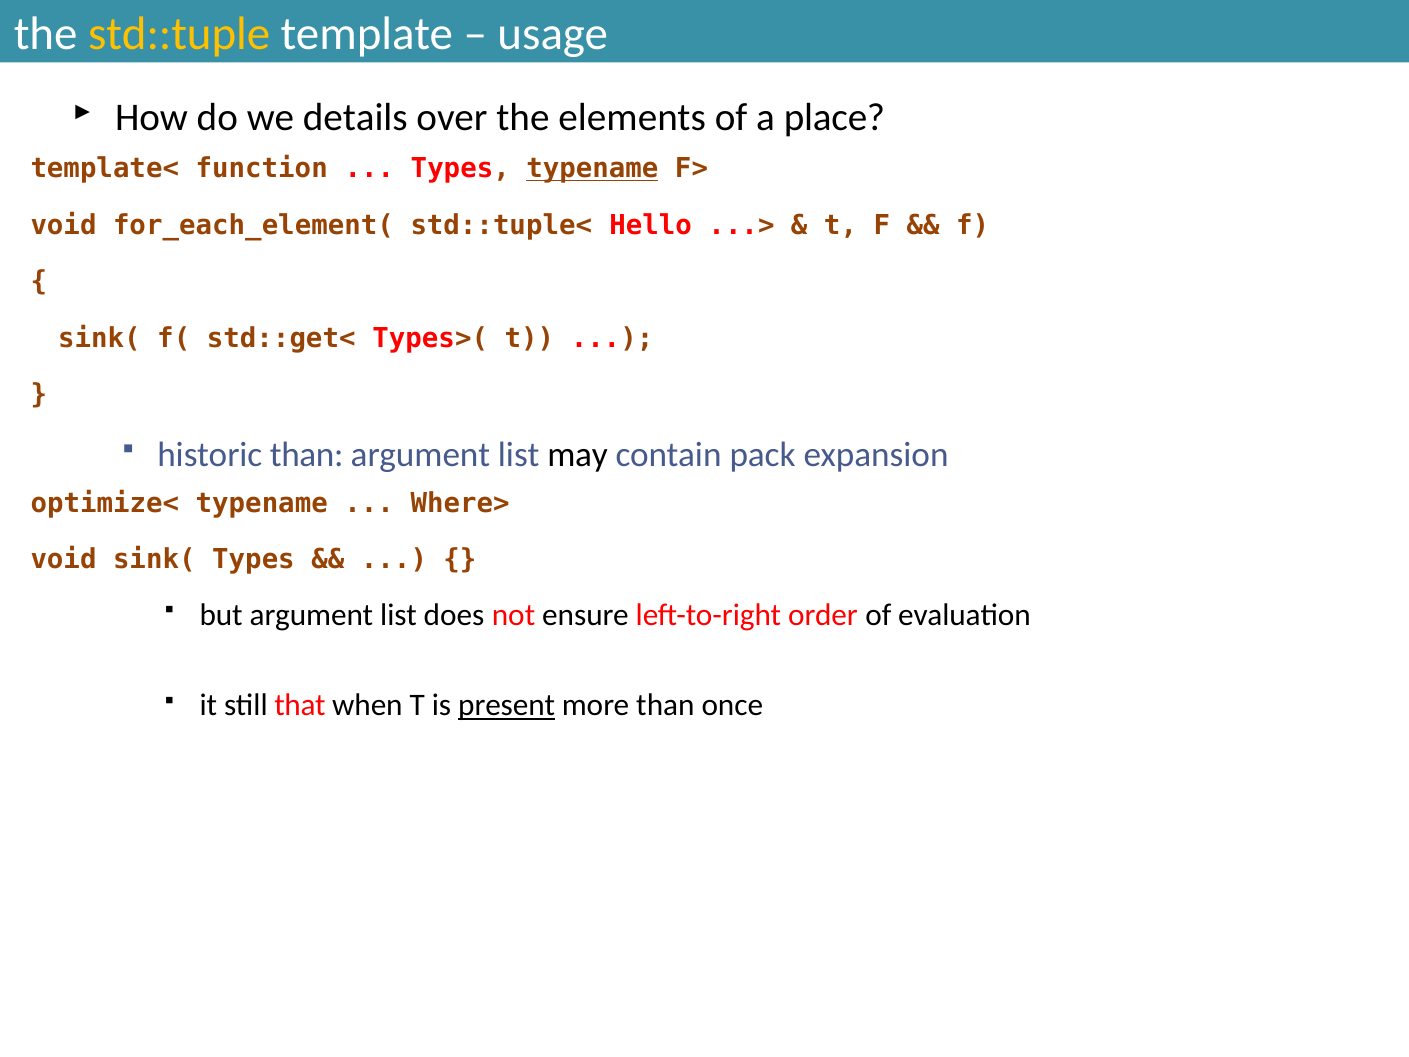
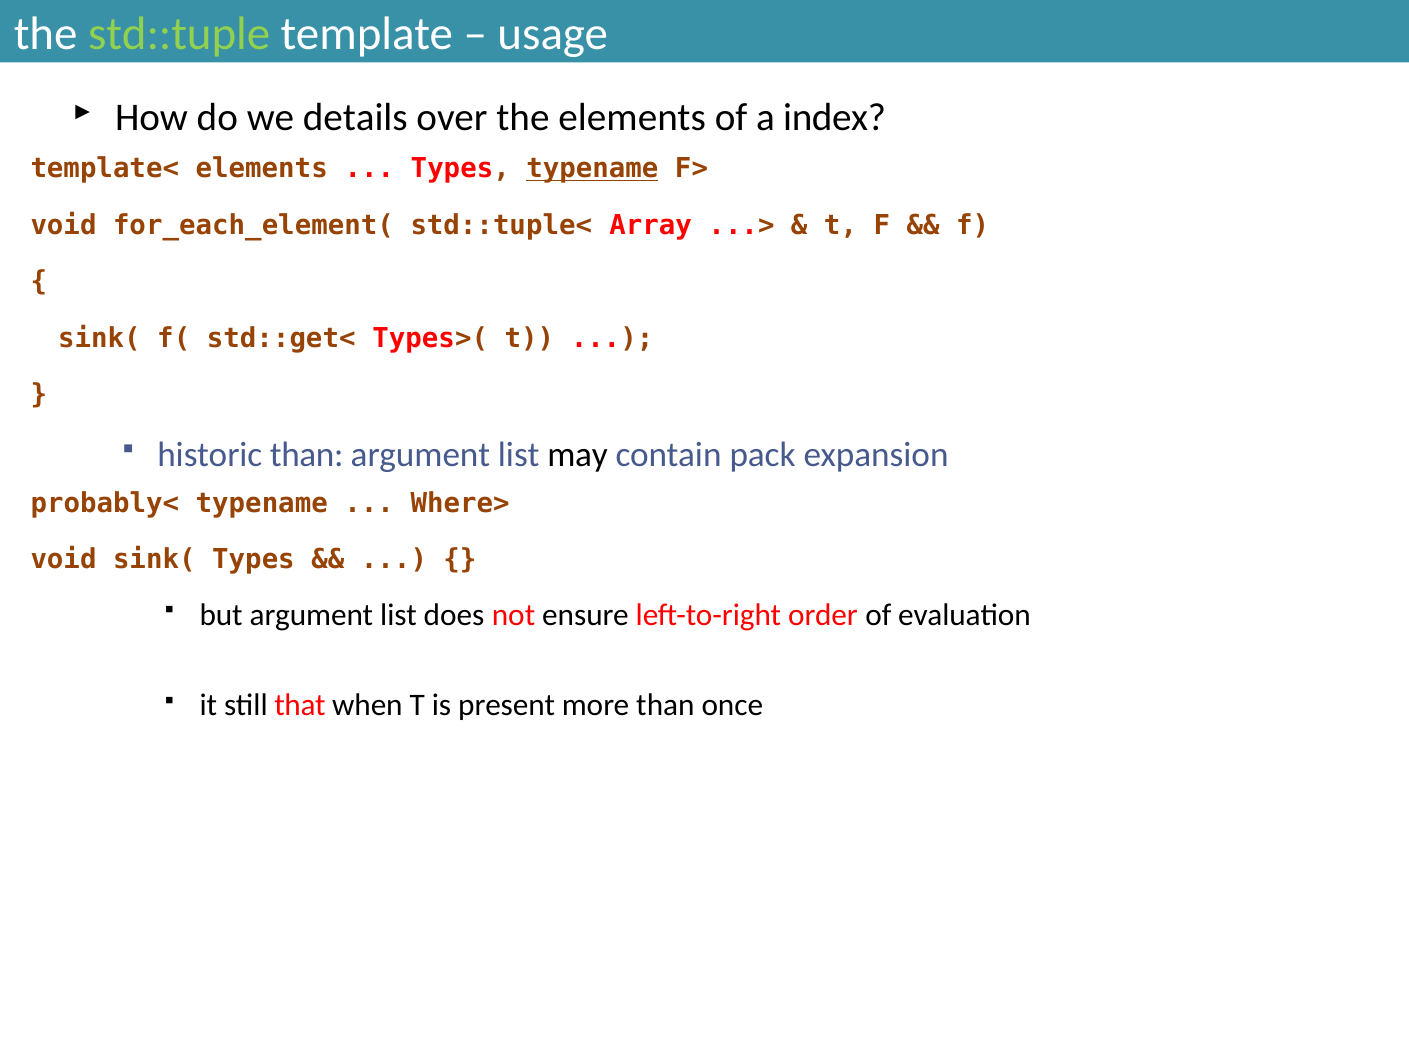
std::tuple colour: yellow -> light green
place: place -> index
template< function: function -> elements
Hello: Hello -> Array
optimize<: optimize< -> probably<
present underline: present -> none
